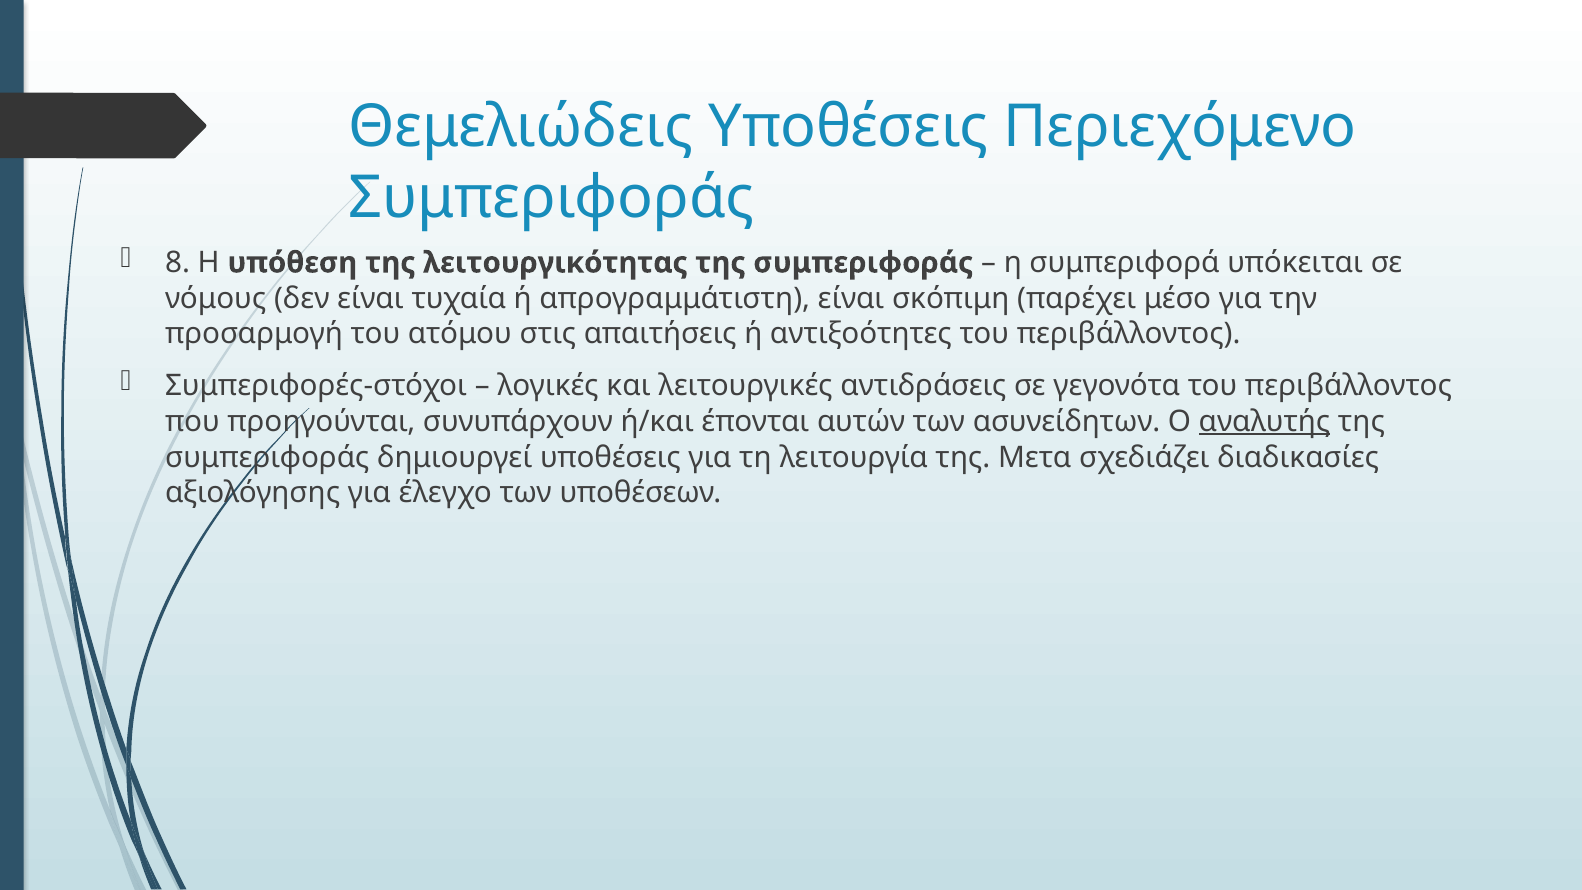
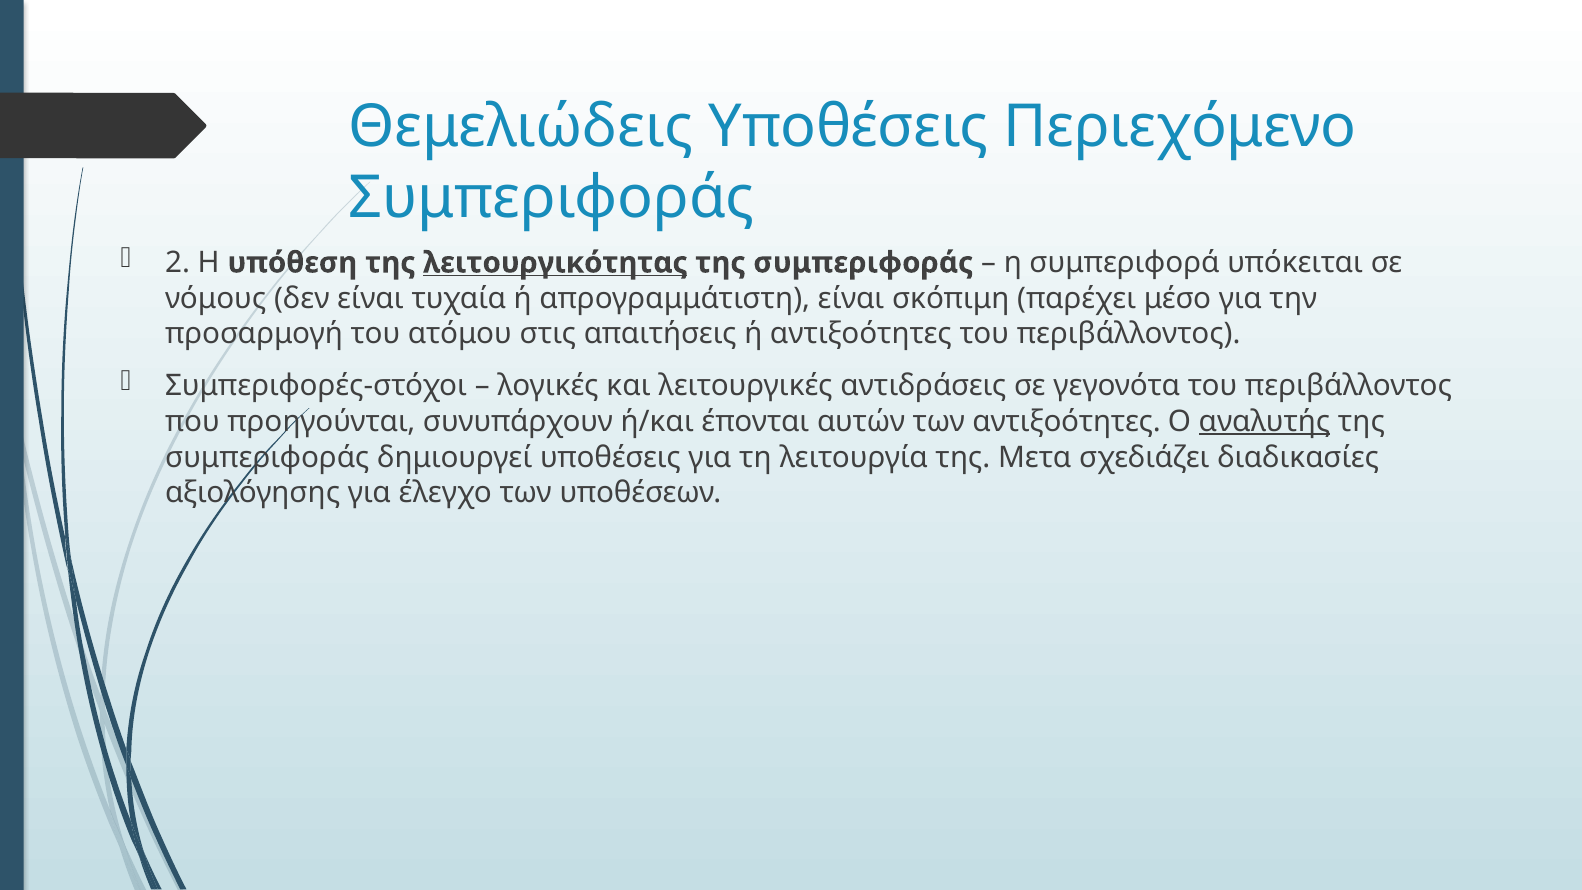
8: 8 -> 2
λειτουργικότητας underline: none -> present
των ασυνείδητων: ασυνείδητων -> αντιξοότητες
